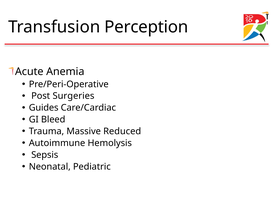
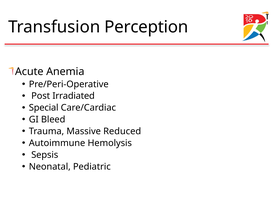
Surgeries: Surgeries -> Irradiated
Guides: Guides -> Special
